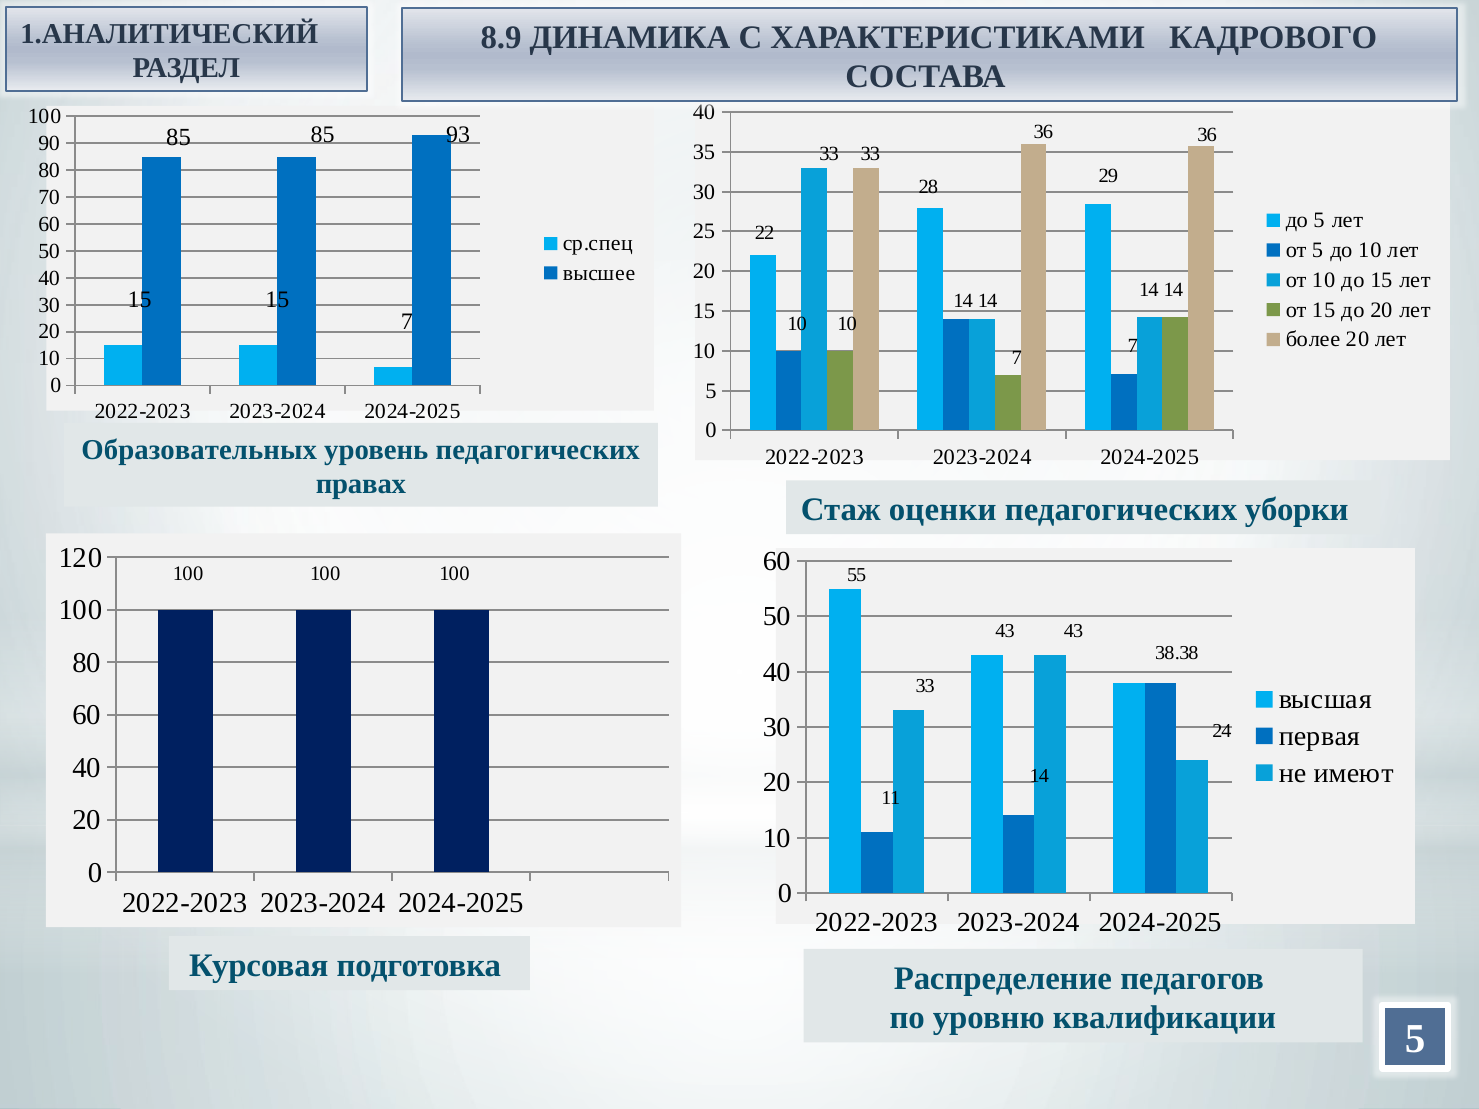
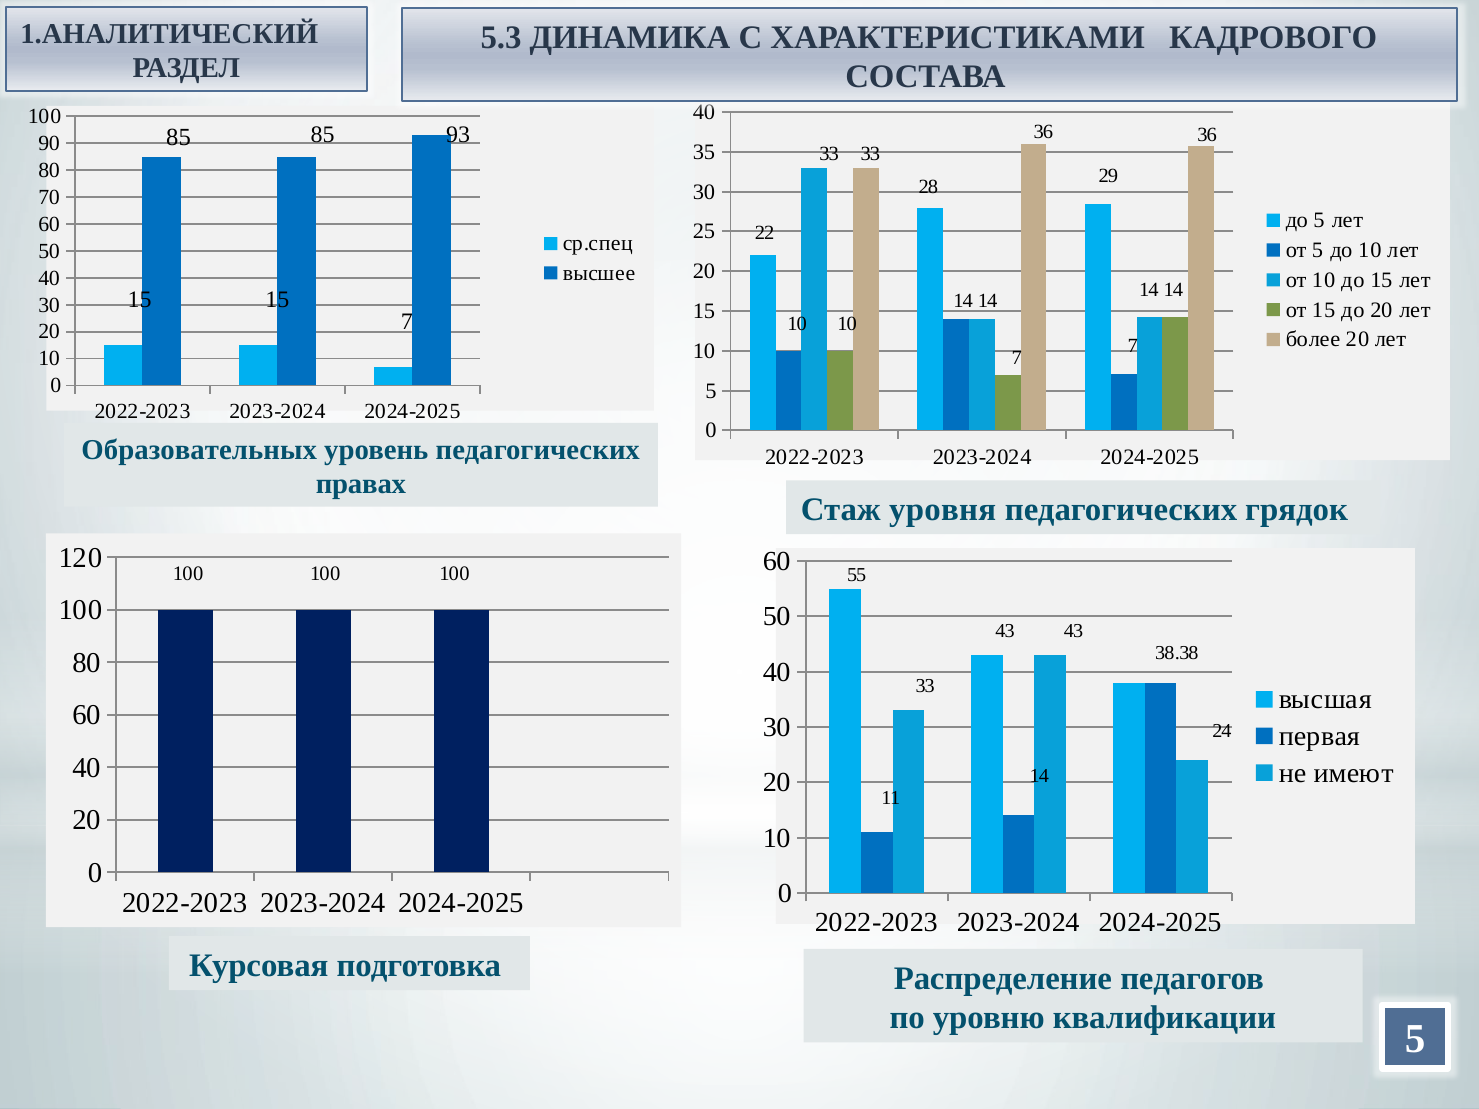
8.9: 8.9 -> 5.3
оценки: оценки -> уровня
уборки: уборки -> грядок
